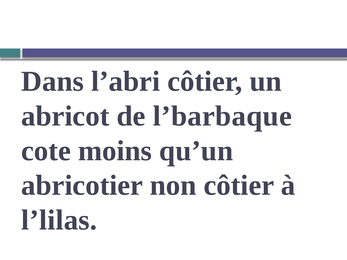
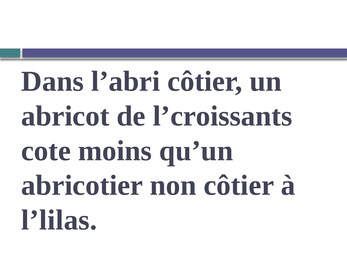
l’barbaque: l’barbaque -> l’croissants
